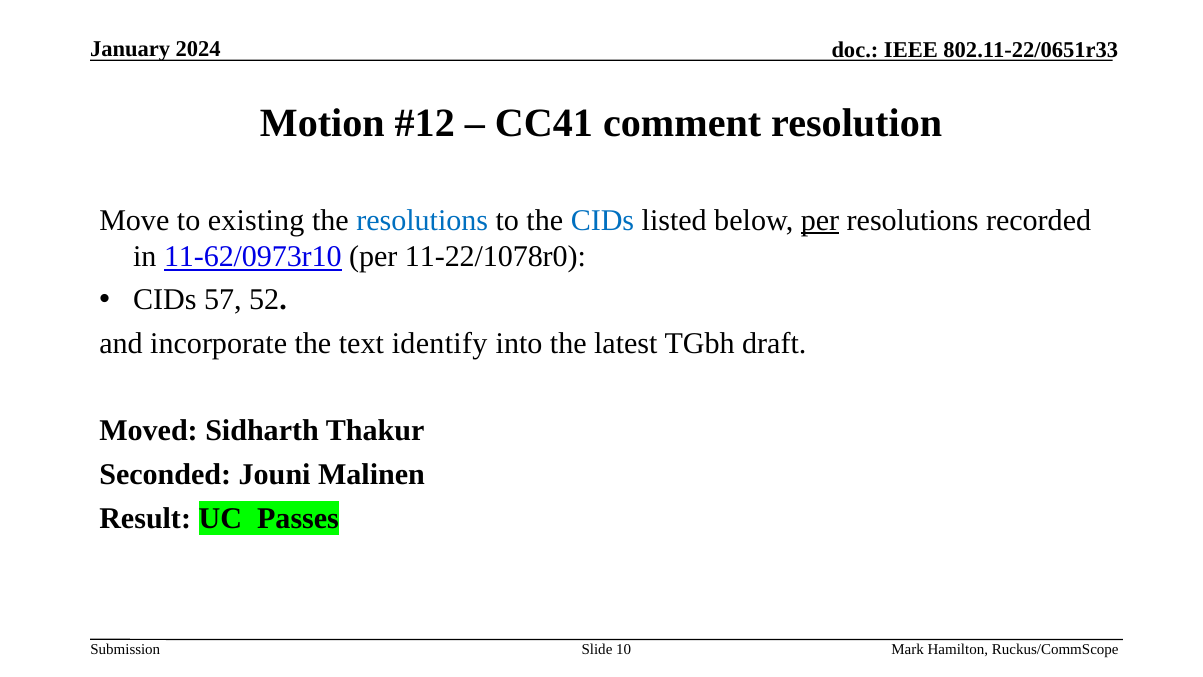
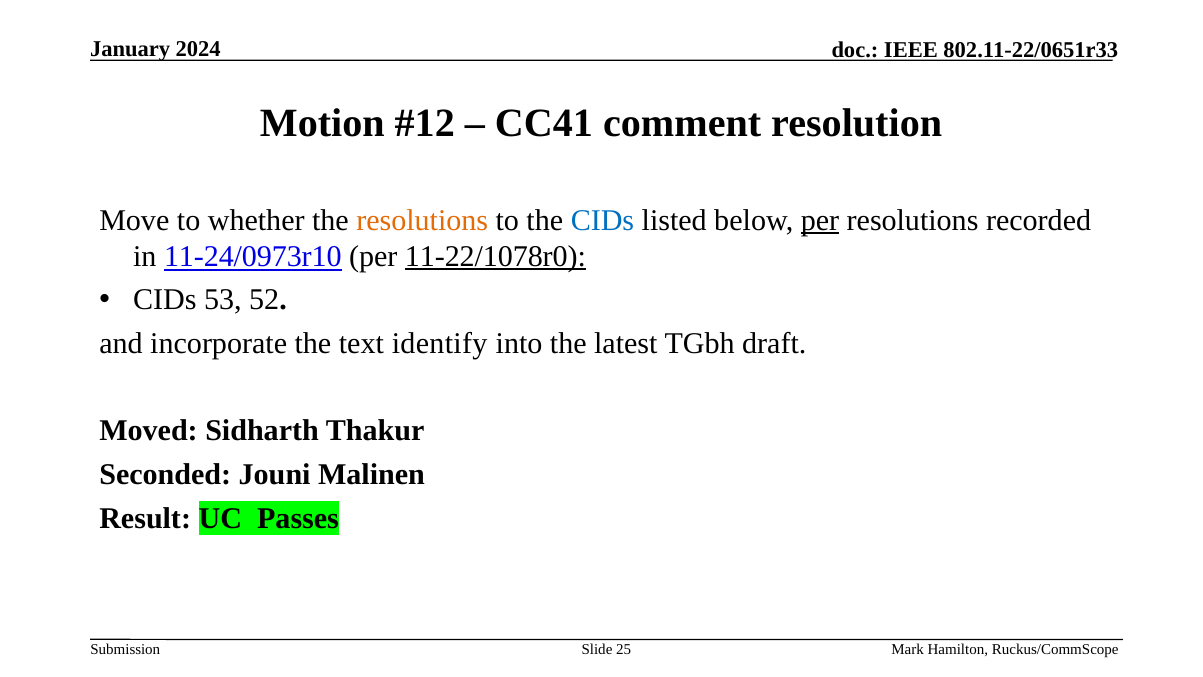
existing: existing -> whether
resolutions at (422, 220) colour: blue -> orange
11-62/0973r10: 11-62/0973r10 -> 11-24/0973r10
11-22/1078r0 underline: none -> present
57: 57 -> 53
10: 10 -> 25
